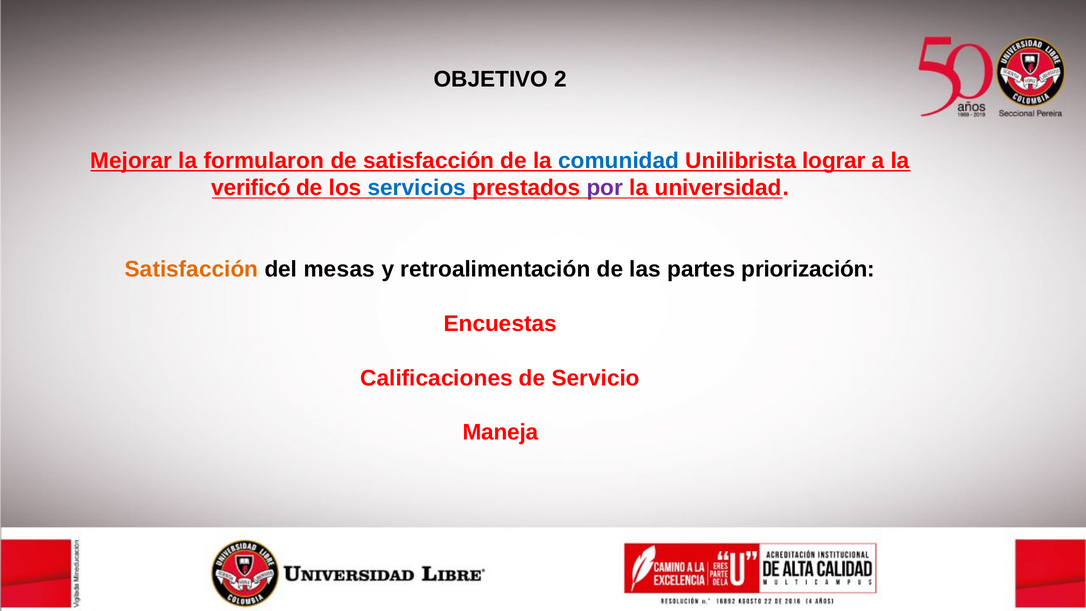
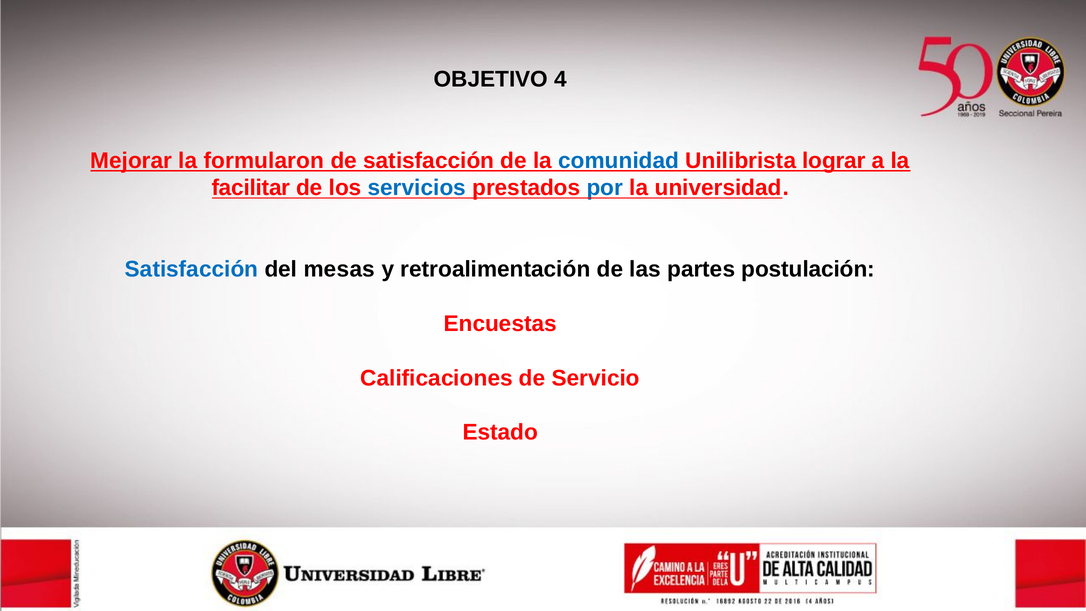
2: 2 -> 4
verificó: verificó -> facilitar
por colour: purple -> blue
Satisfacción at (192, 269) colour: orange -> blue
priorización: priorización -> postulación
Maneja: Maneja -> Estado
